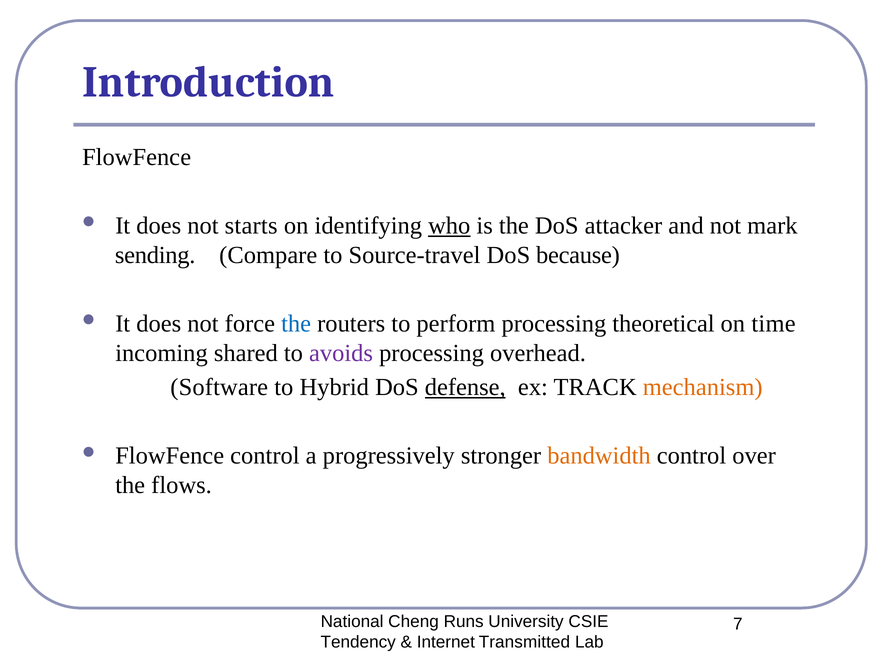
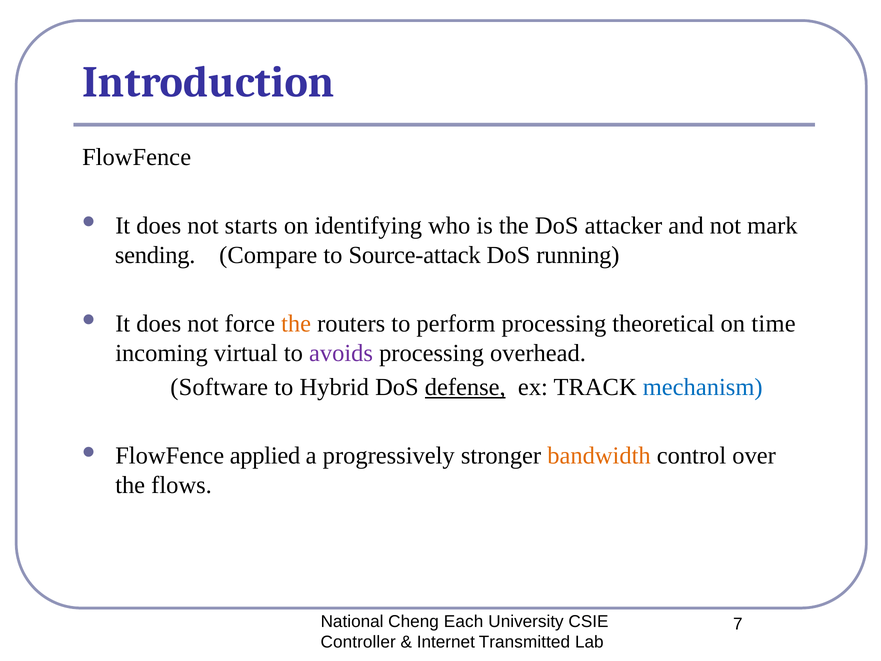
who underline: present -> none
Source-travel: Source-travel -> Source-attack
because: because -> running
the at (296, 323) colour: blue -> orange
shared: shared -> virtual
mechanism colour: orange -> blue
FlowFence control: control -> applied
Runs: Runs -> Each
Tendency: Tendency -> Controller
